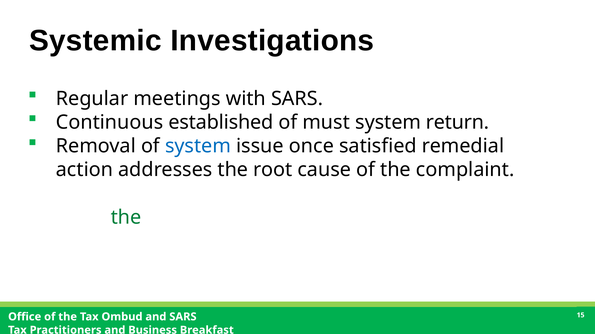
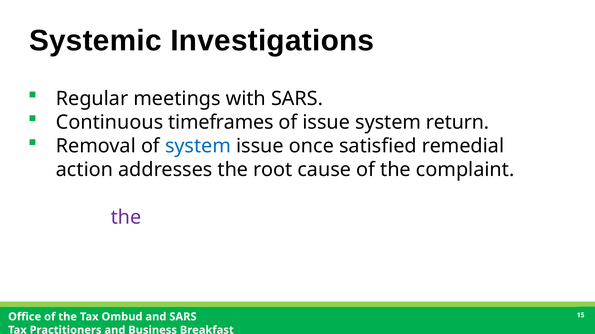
established: established -> timeframes
of must: must -> issue
the at (126, 218) colour: green -> purple
